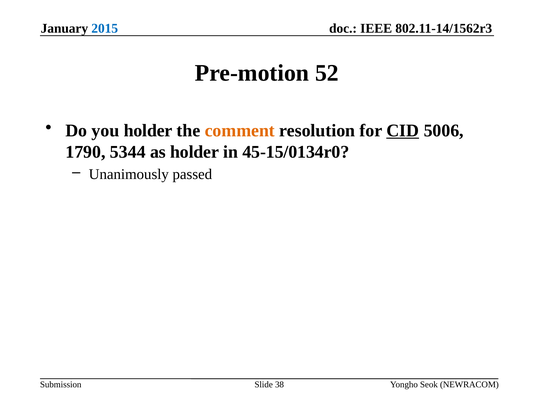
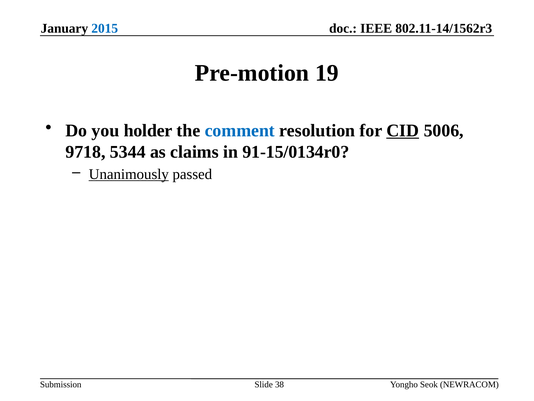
52: 52 -> 19
comment colour: orange -> blue
1790: 1790 -> 9718
as holder: holder -> claims
45-15/0134r0: 45-15/0134r0 -> 91-15/0134r0
Unanimously underline: none -> present
